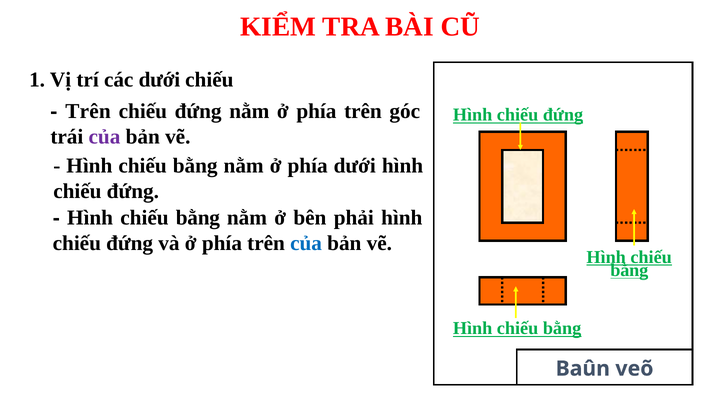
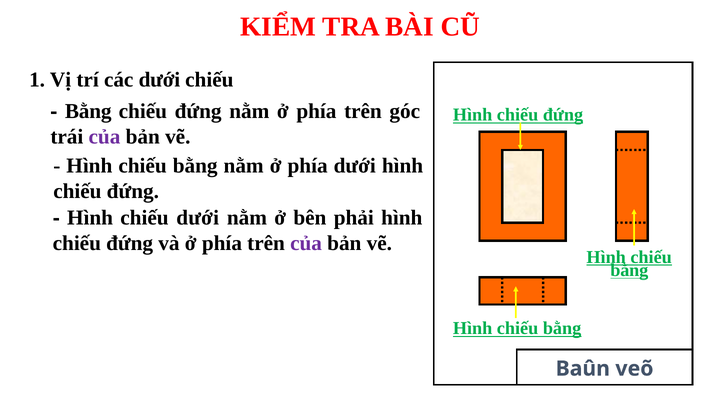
Trên at (88, 112): Trên -> Bằng
bằng at (198, 218): bằng -> dưới
của at (306, 244) colour: blue -> purple
